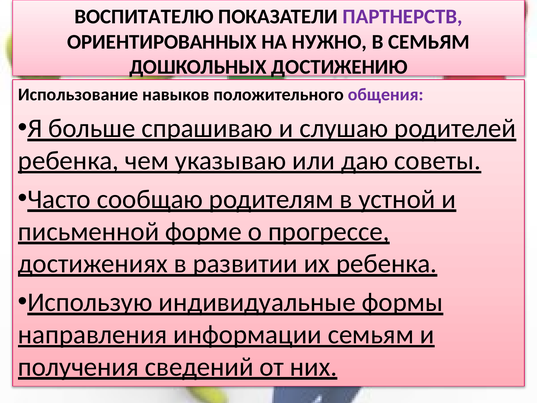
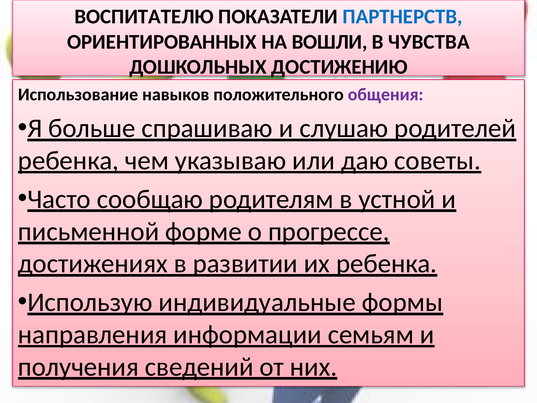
ПАРТНЕРСТВ colour: purple -> blue
НУЖНО: НУЖНО -> ВОШЛИ
В СЕМЬЯМ: СЕМЬЯМ -> ЧУВСТВА
